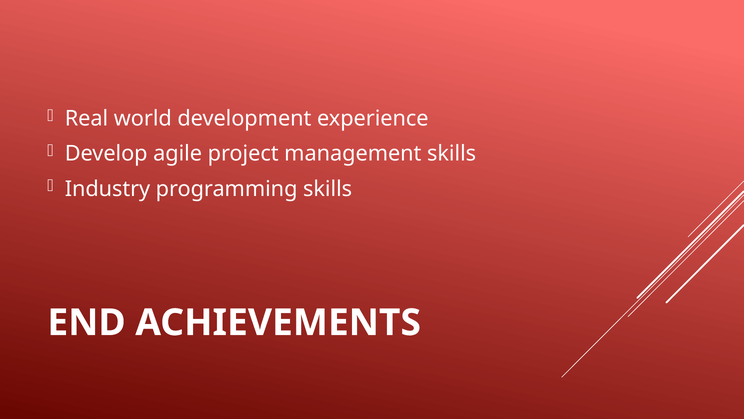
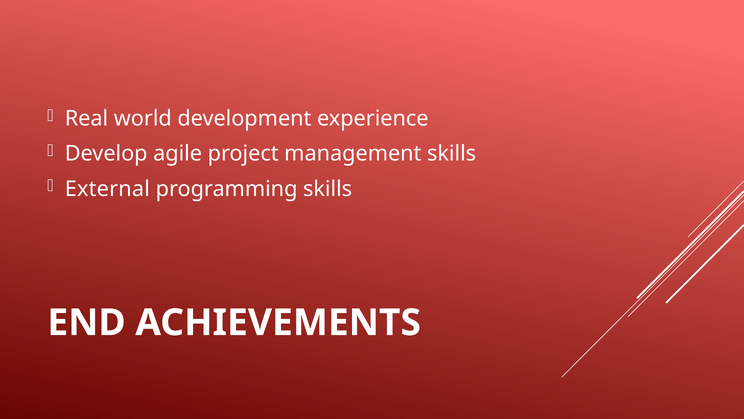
Industry: Industry -> External
